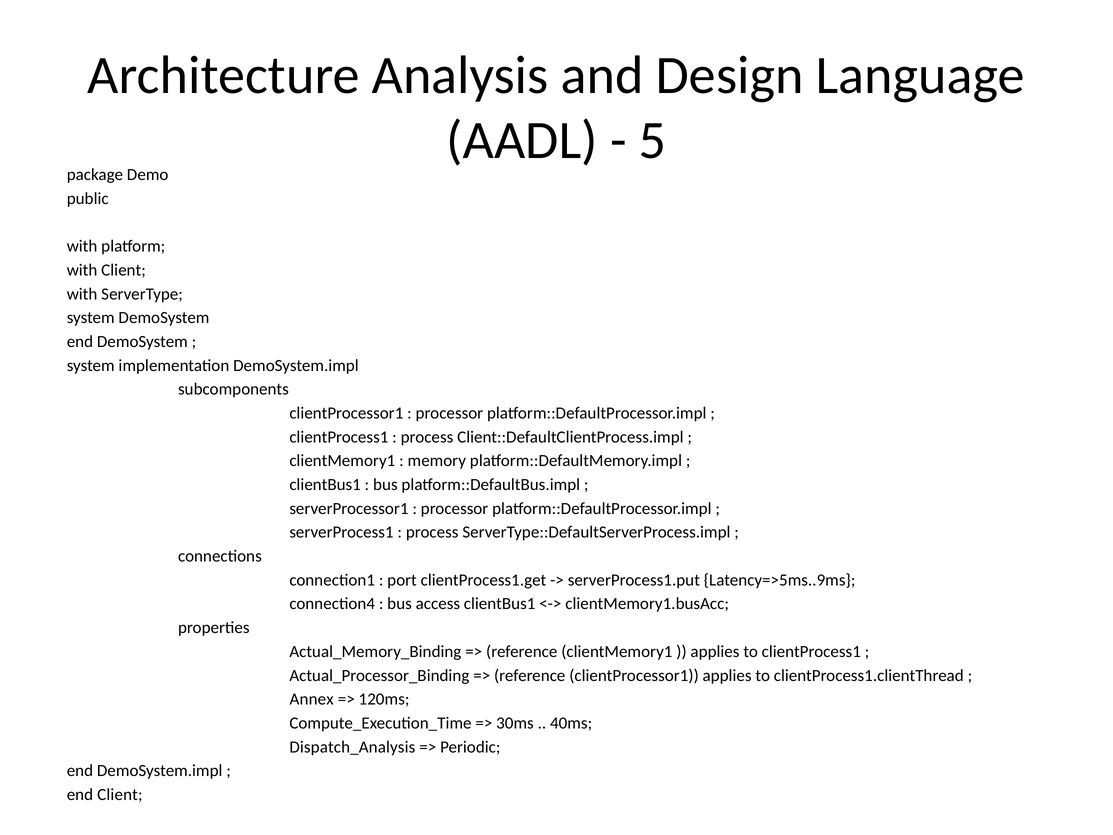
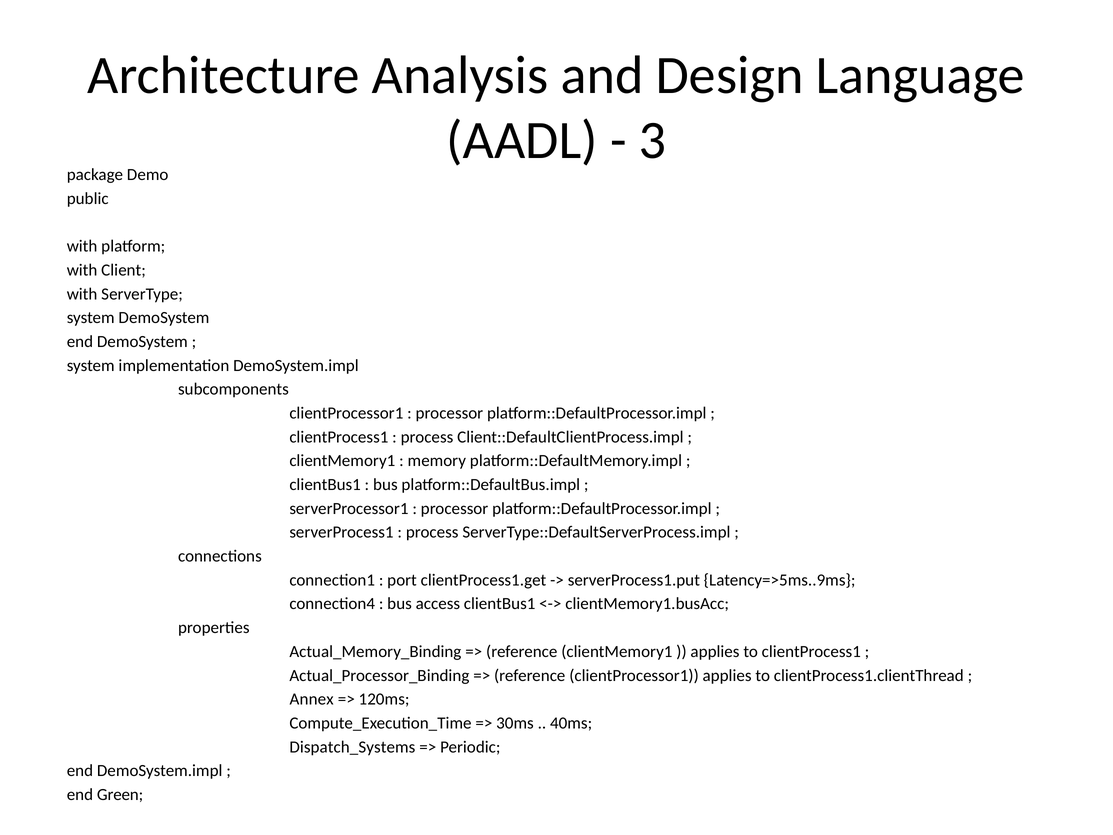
5: 5 -> 3
Dispatch_Analysis: Dispatch_Analysis -> Dispatch_Systems
end Client: Client -> Green
